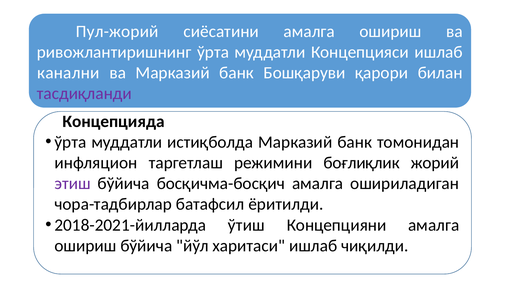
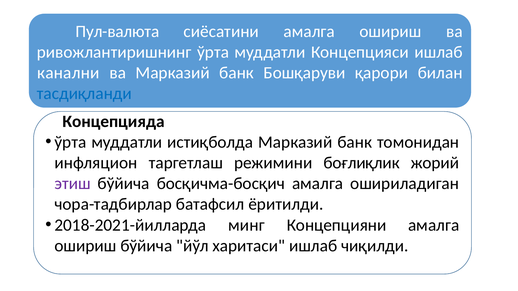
Пул-жорий: Пул-жорий -> Пул-валюта
тасдиқланди colour: purple -> blue
ўтиш: ўтиш -> минг
